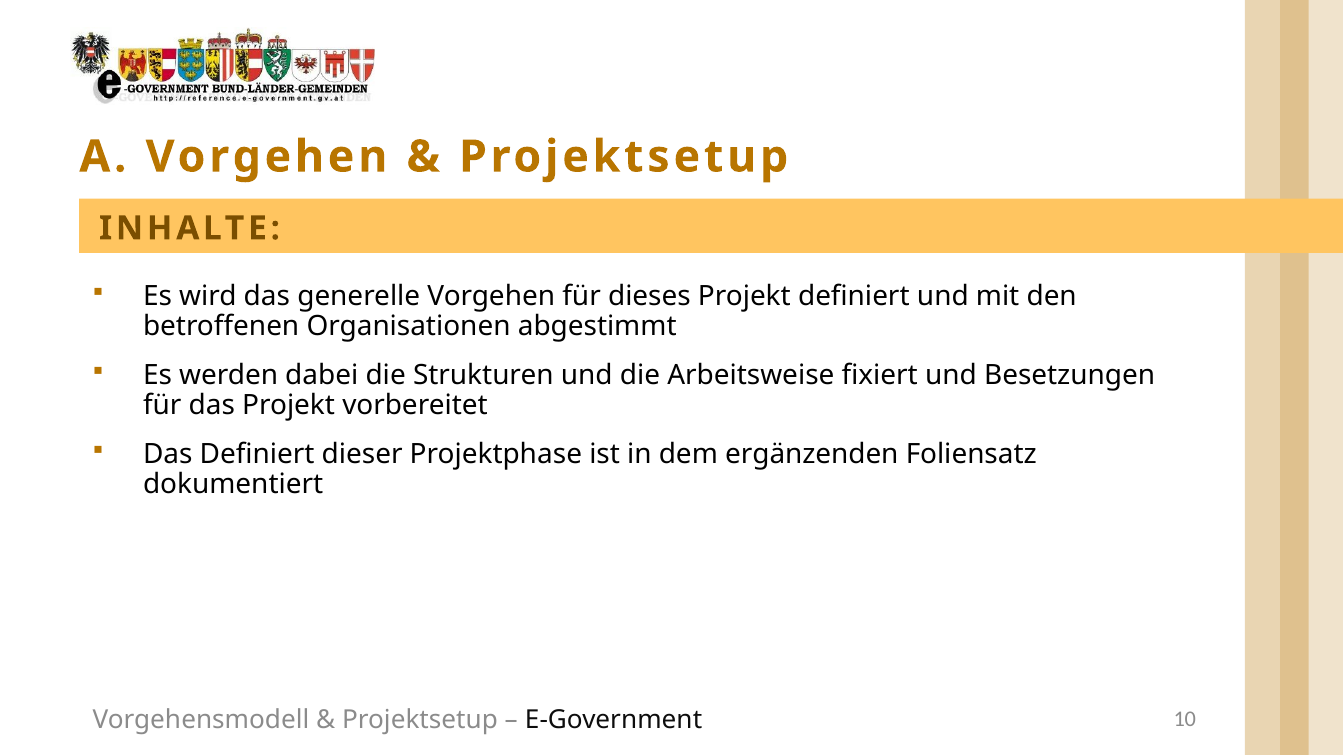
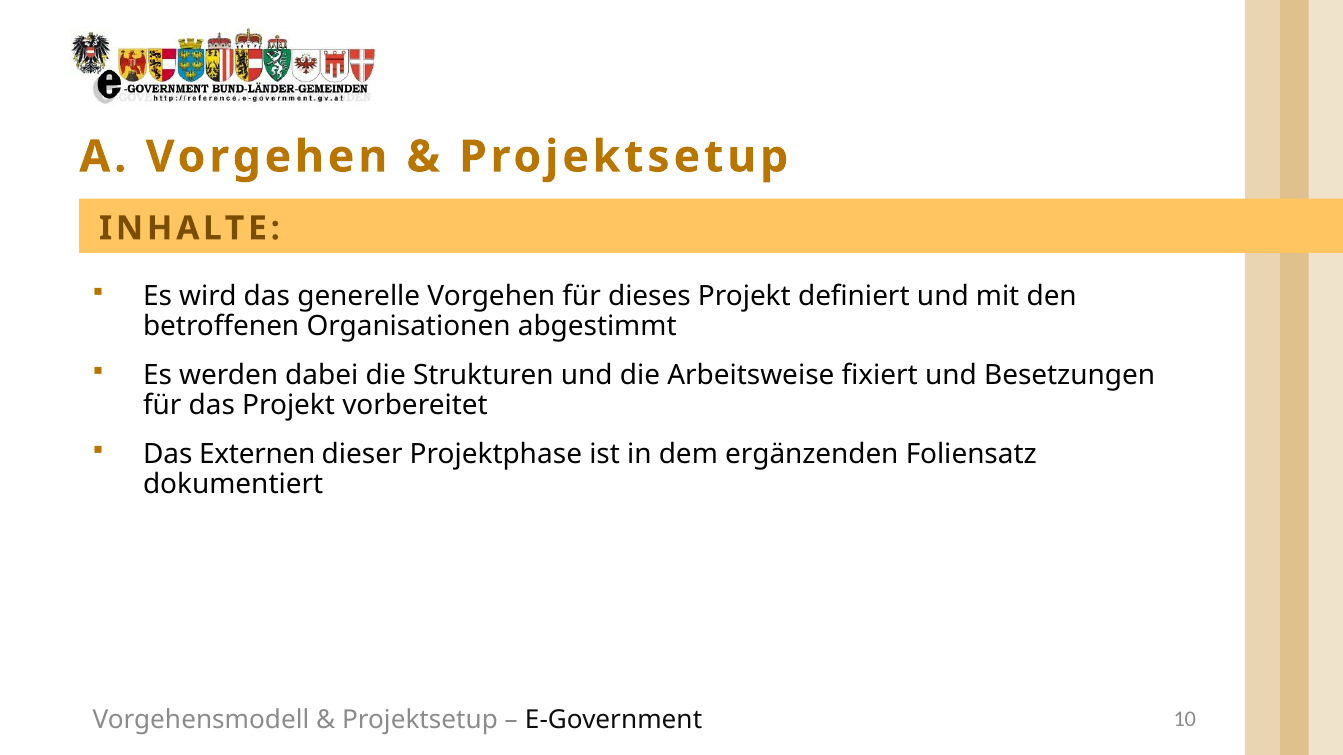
Das Definiert: Definiert -> Externen
